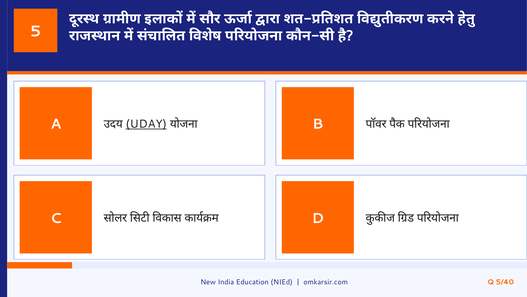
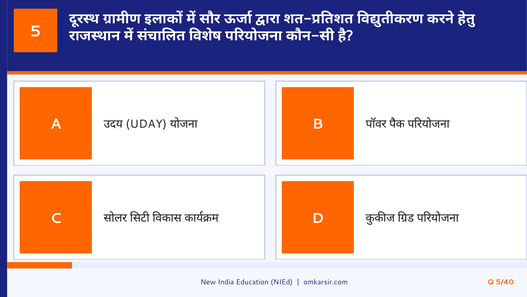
UDAY underline: present -> none
